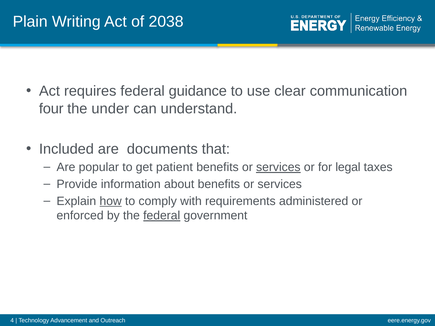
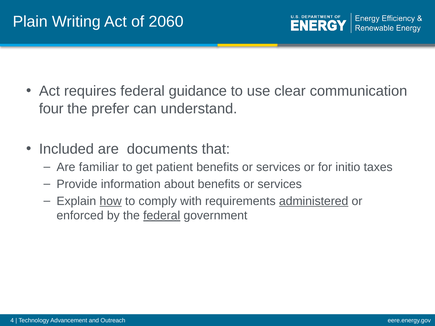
2038: 2038 -> 2060
under: under -> prefer
popular: popular -> familiar
services at (278, 167) underline: present -> none
legal: legal -> initio
administered underline: none -> present
